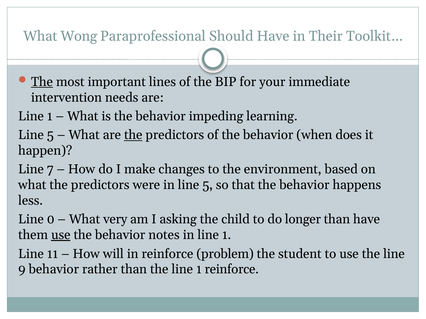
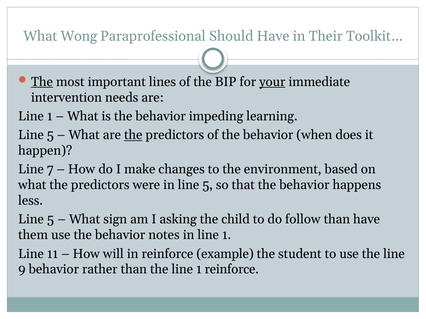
your underline: none -> present
0 at (51, 220): 0 -> 5
very: very -> sign
longer: longer -> follow
use at (61, 235) underline: present -> none
problem: problem -> example
